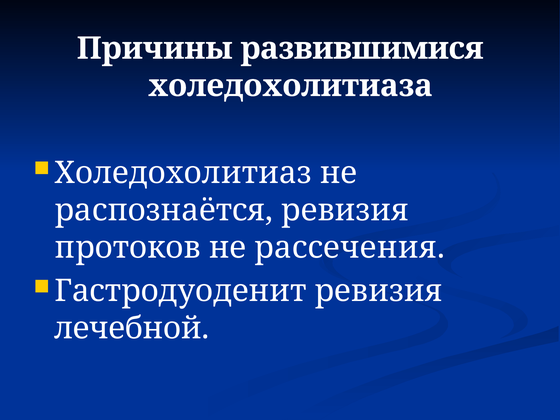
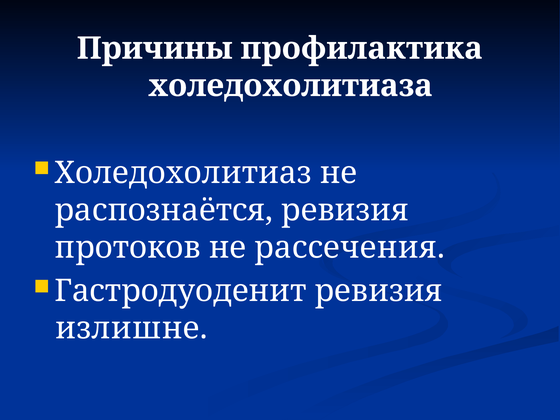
развившимися: развившимися -> профилактика
лечебной: лечебной -> излишне
